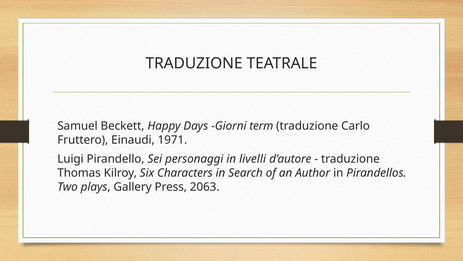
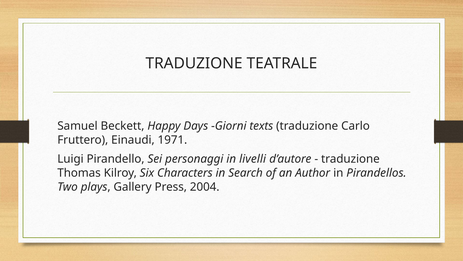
term: term -> texts
2063: 2063 -> 2004
